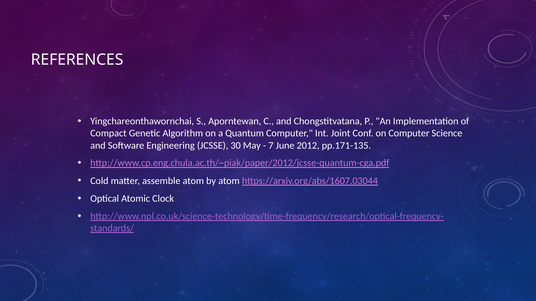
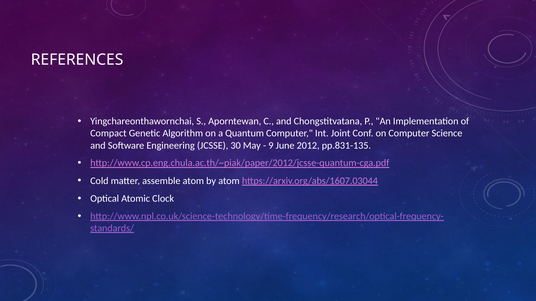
7: 7 -> 9
pp.171-135: pp.171-135 -> pp.831-135
